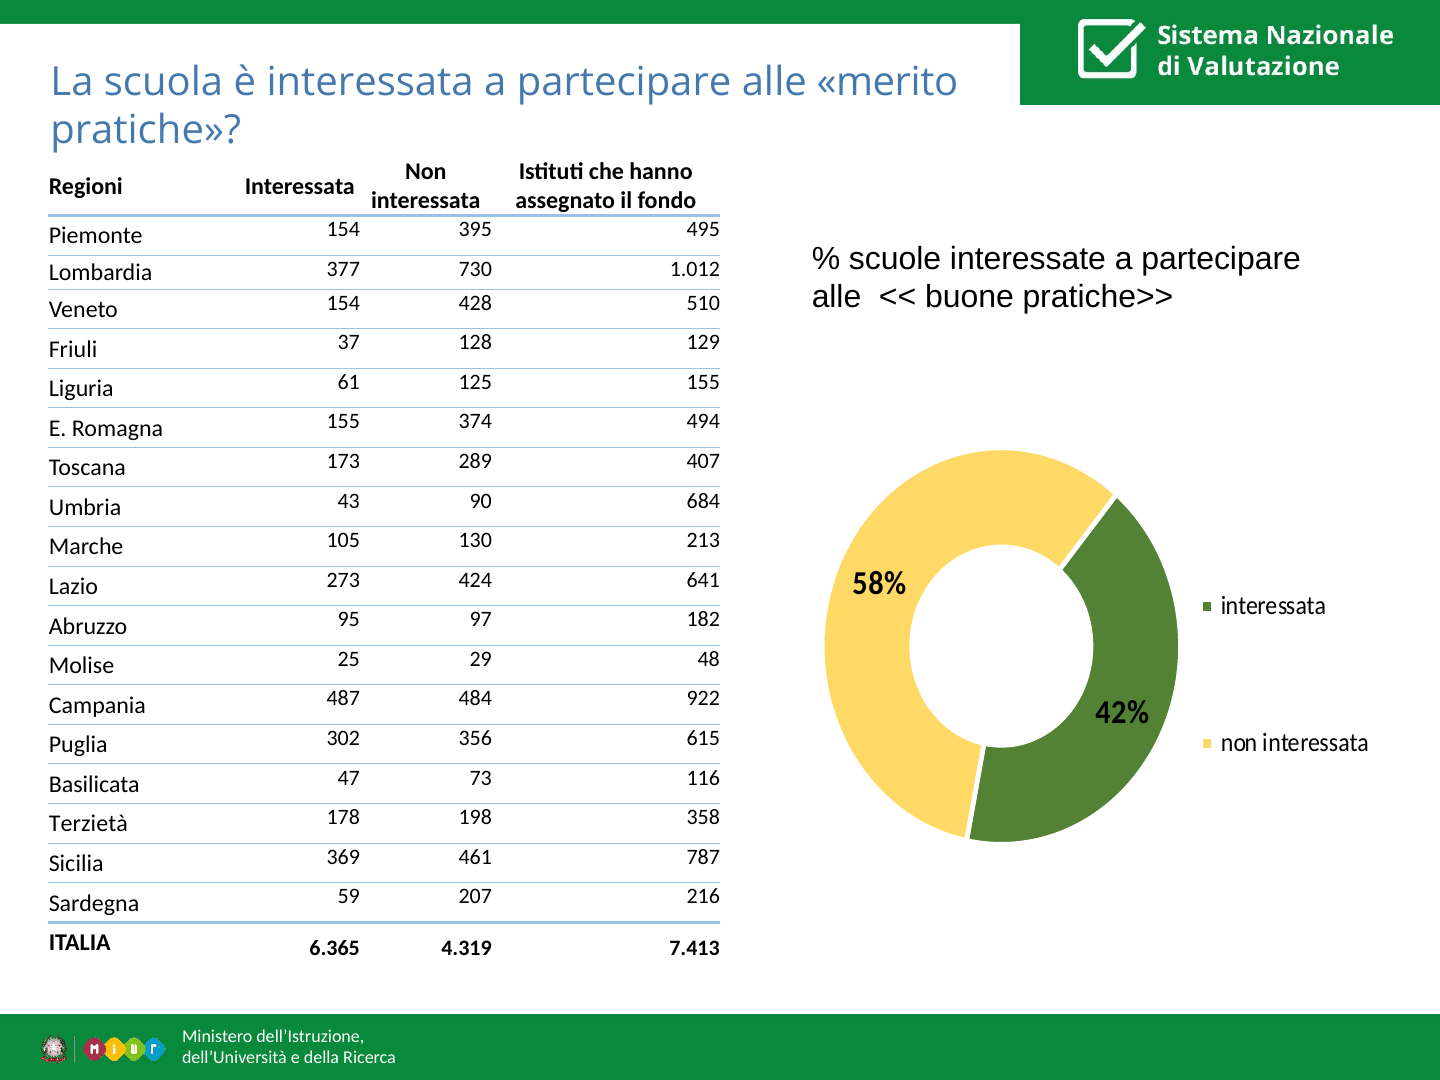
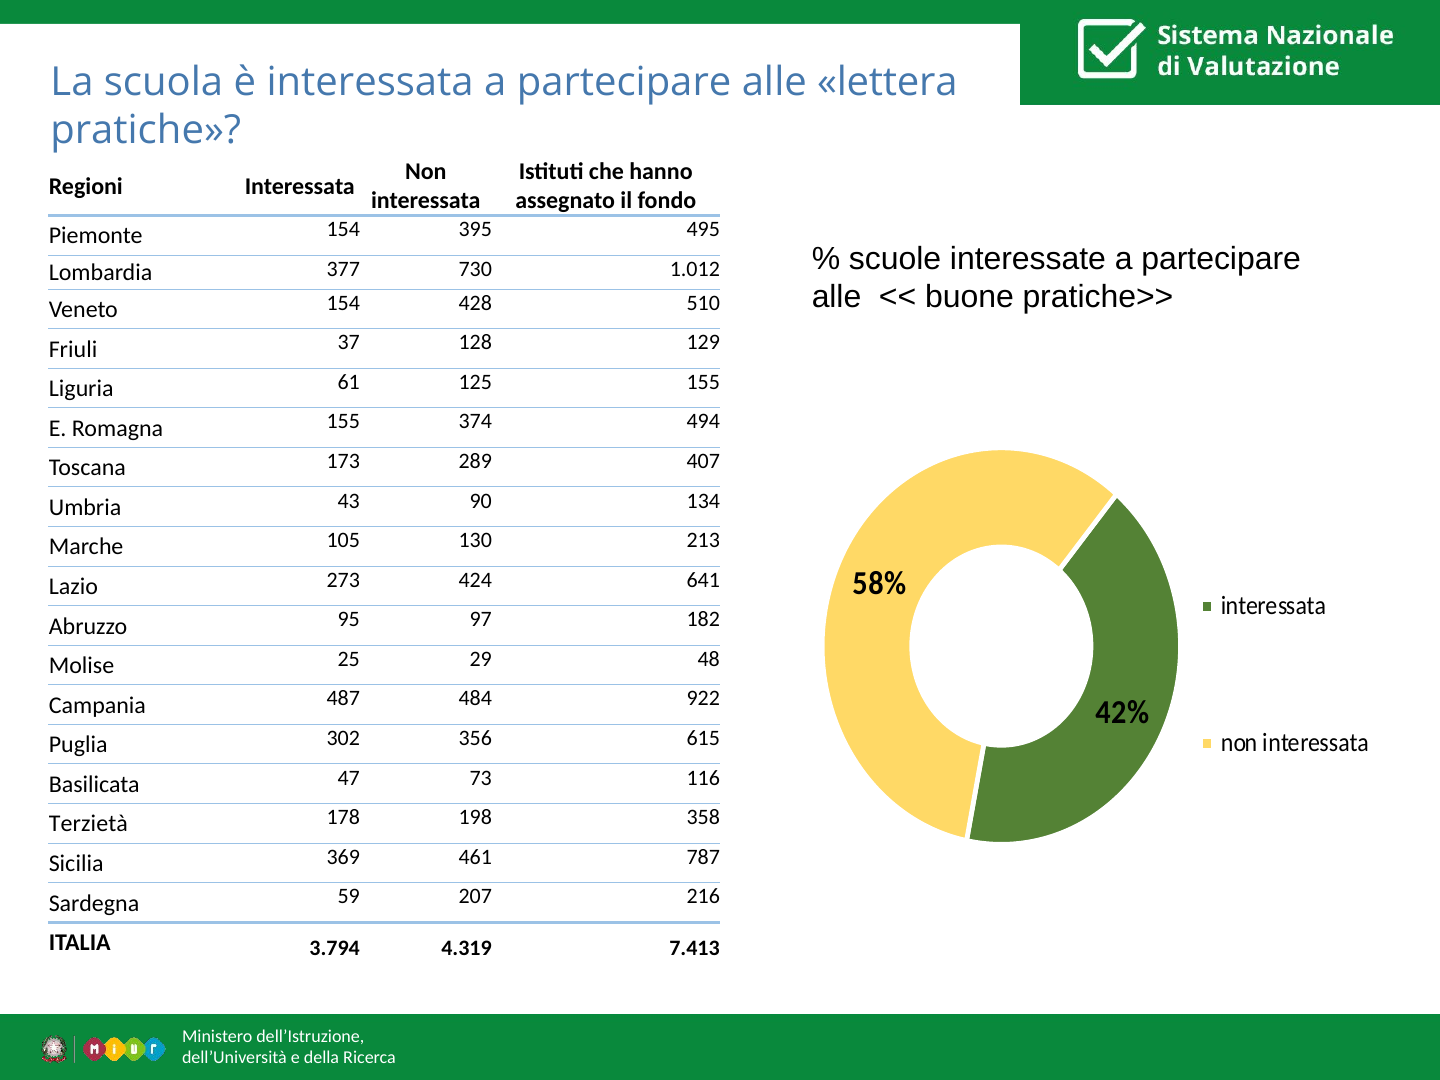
merito: merito -> lettera
684: 684 -> 134
6.365: 6.365 -> 3.794
